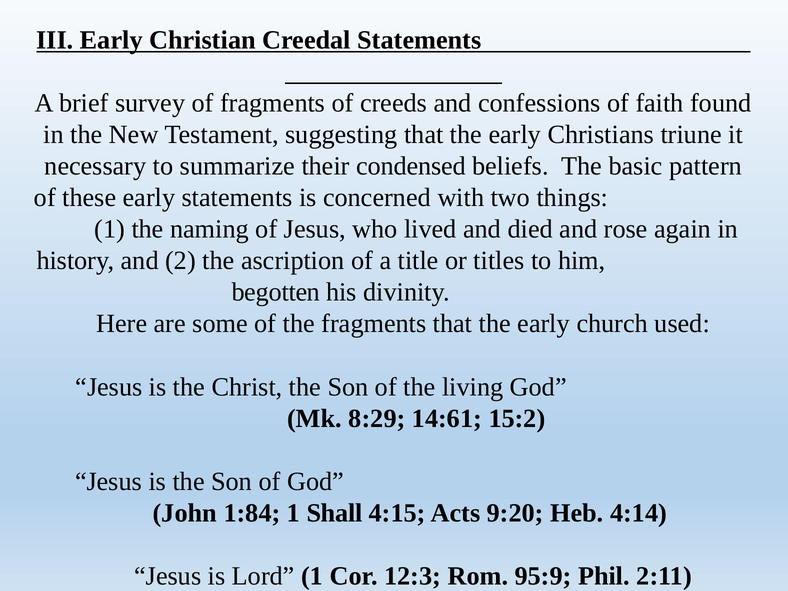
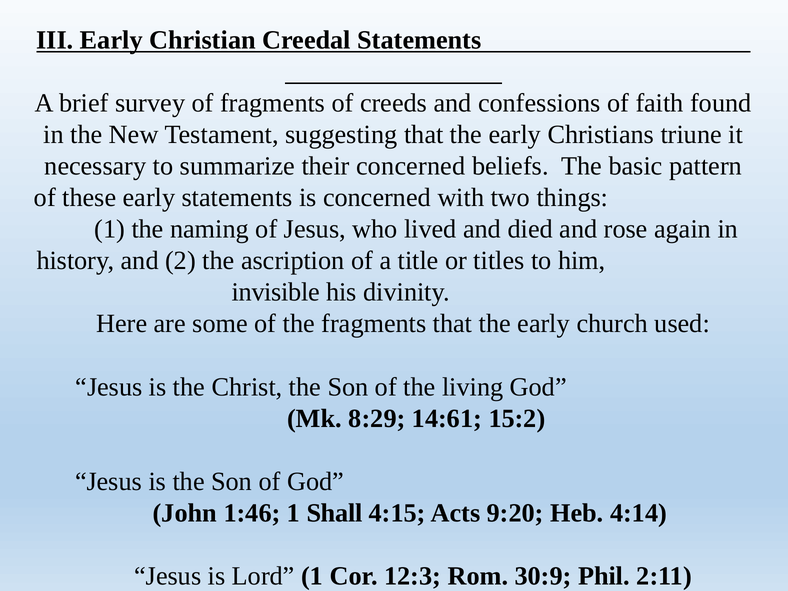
their condensed: condensed -> concerned
begotten: begotten -> invisible
1:84: 1:84 -> 1:46
95:9: 95:9 -> 30:9
